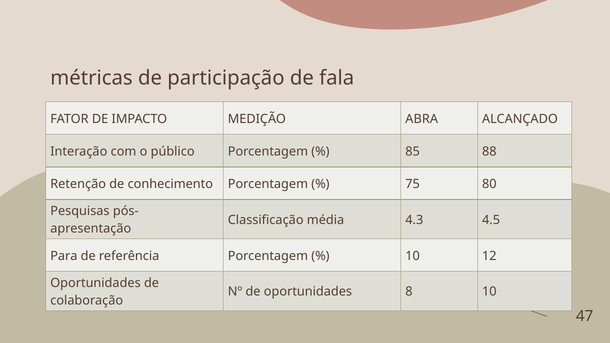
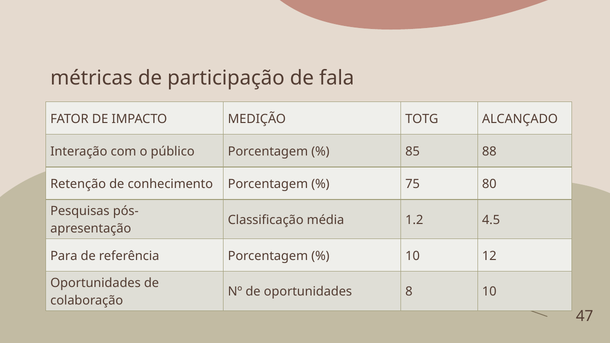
ABRA: ABRA -> TOTG
4.3: 4.3 -> 1.2
